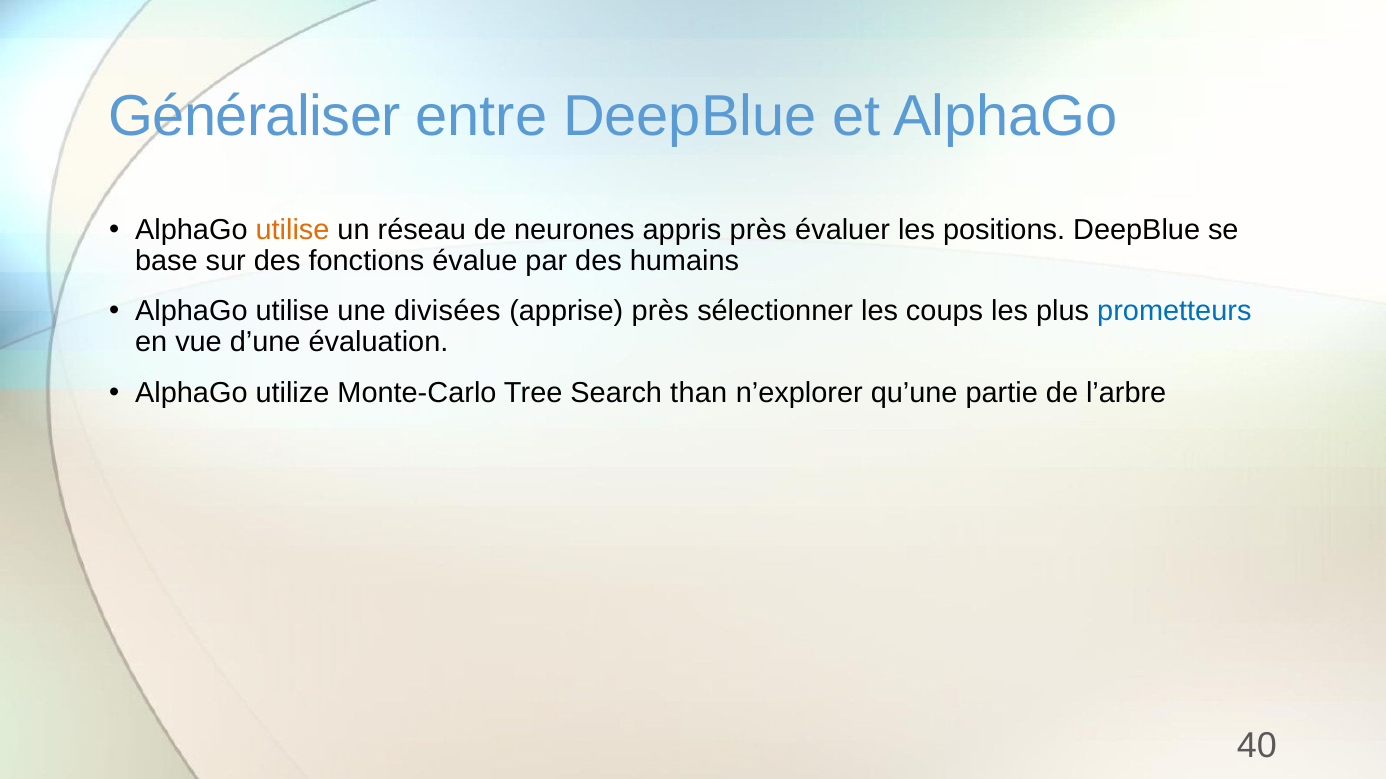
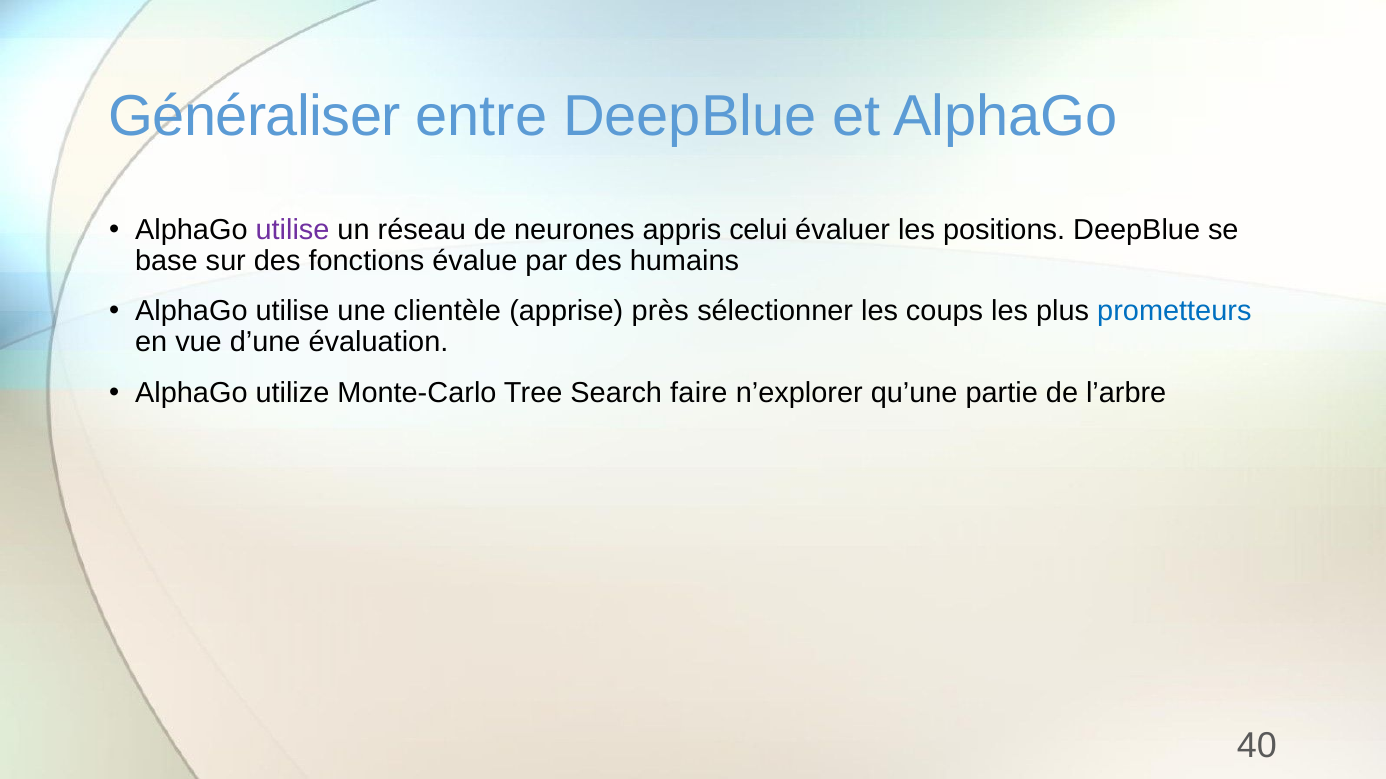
utilise at (293, 230) colour: orange -> purple
appris près: près -> celui
divisées: divisées -> clientèle
than: than -> faire
